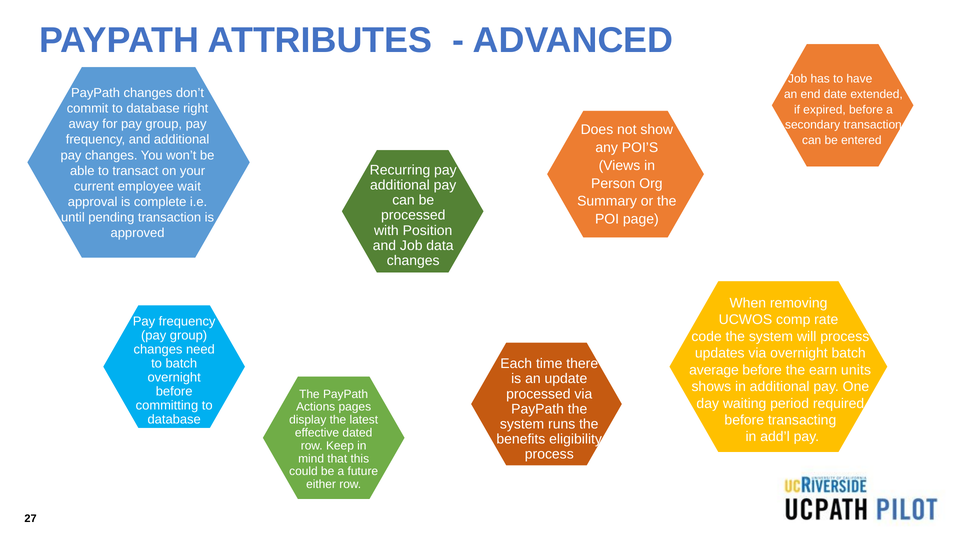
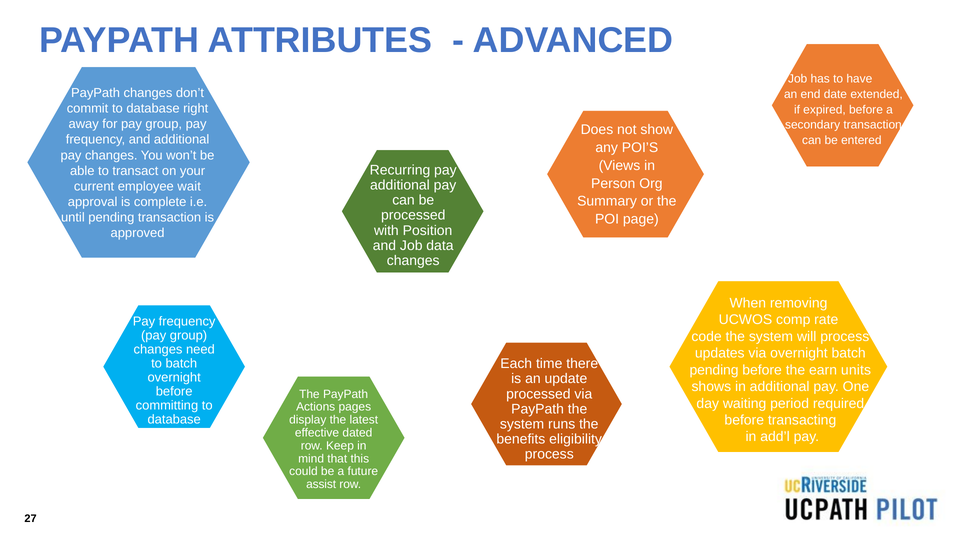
average at (714, 370): average -> pending
either: either -> assist
